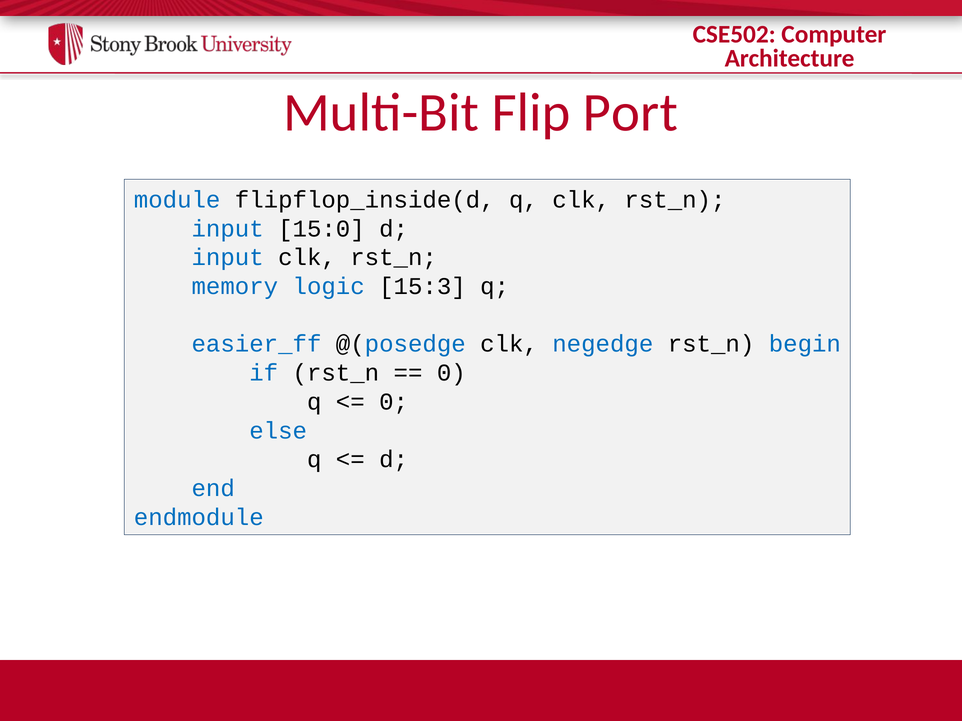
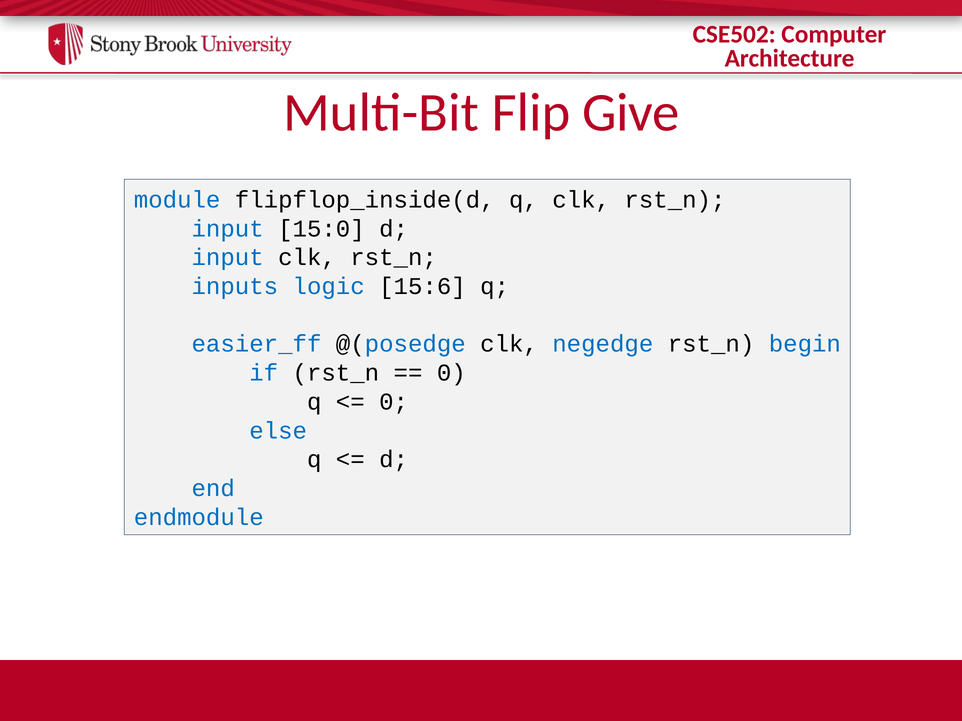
Port: Port -> Give
memory: memory -> inputs
15:3: 15:3 -> 15:6
